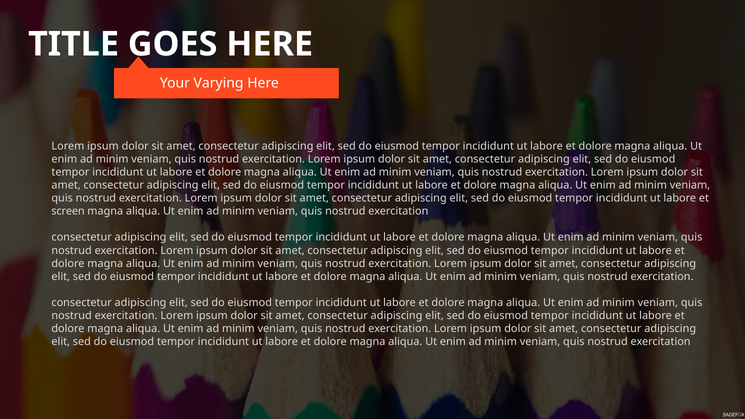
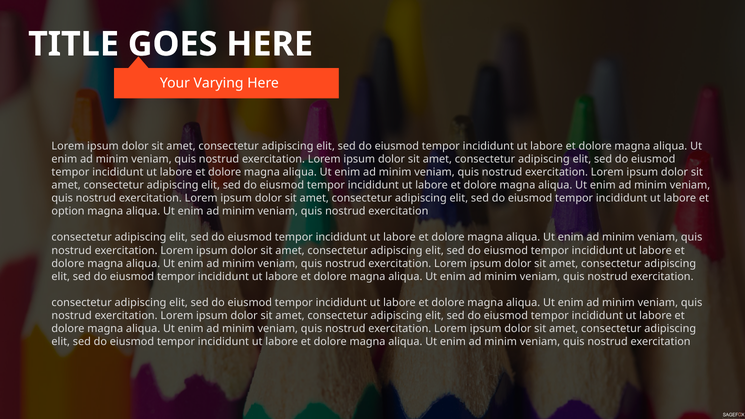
screen: screen -> option
